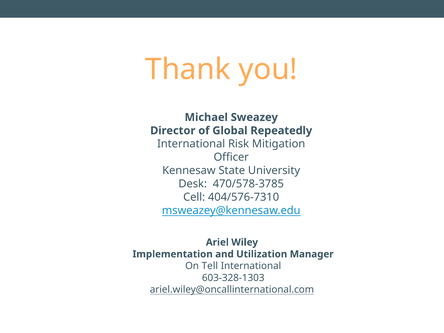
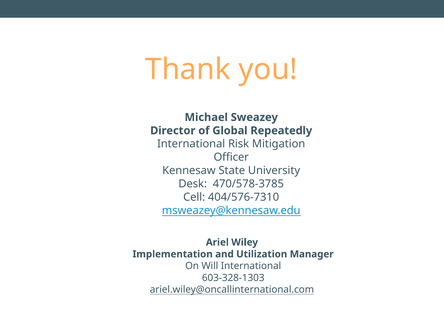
Tell: Tell -> Will
